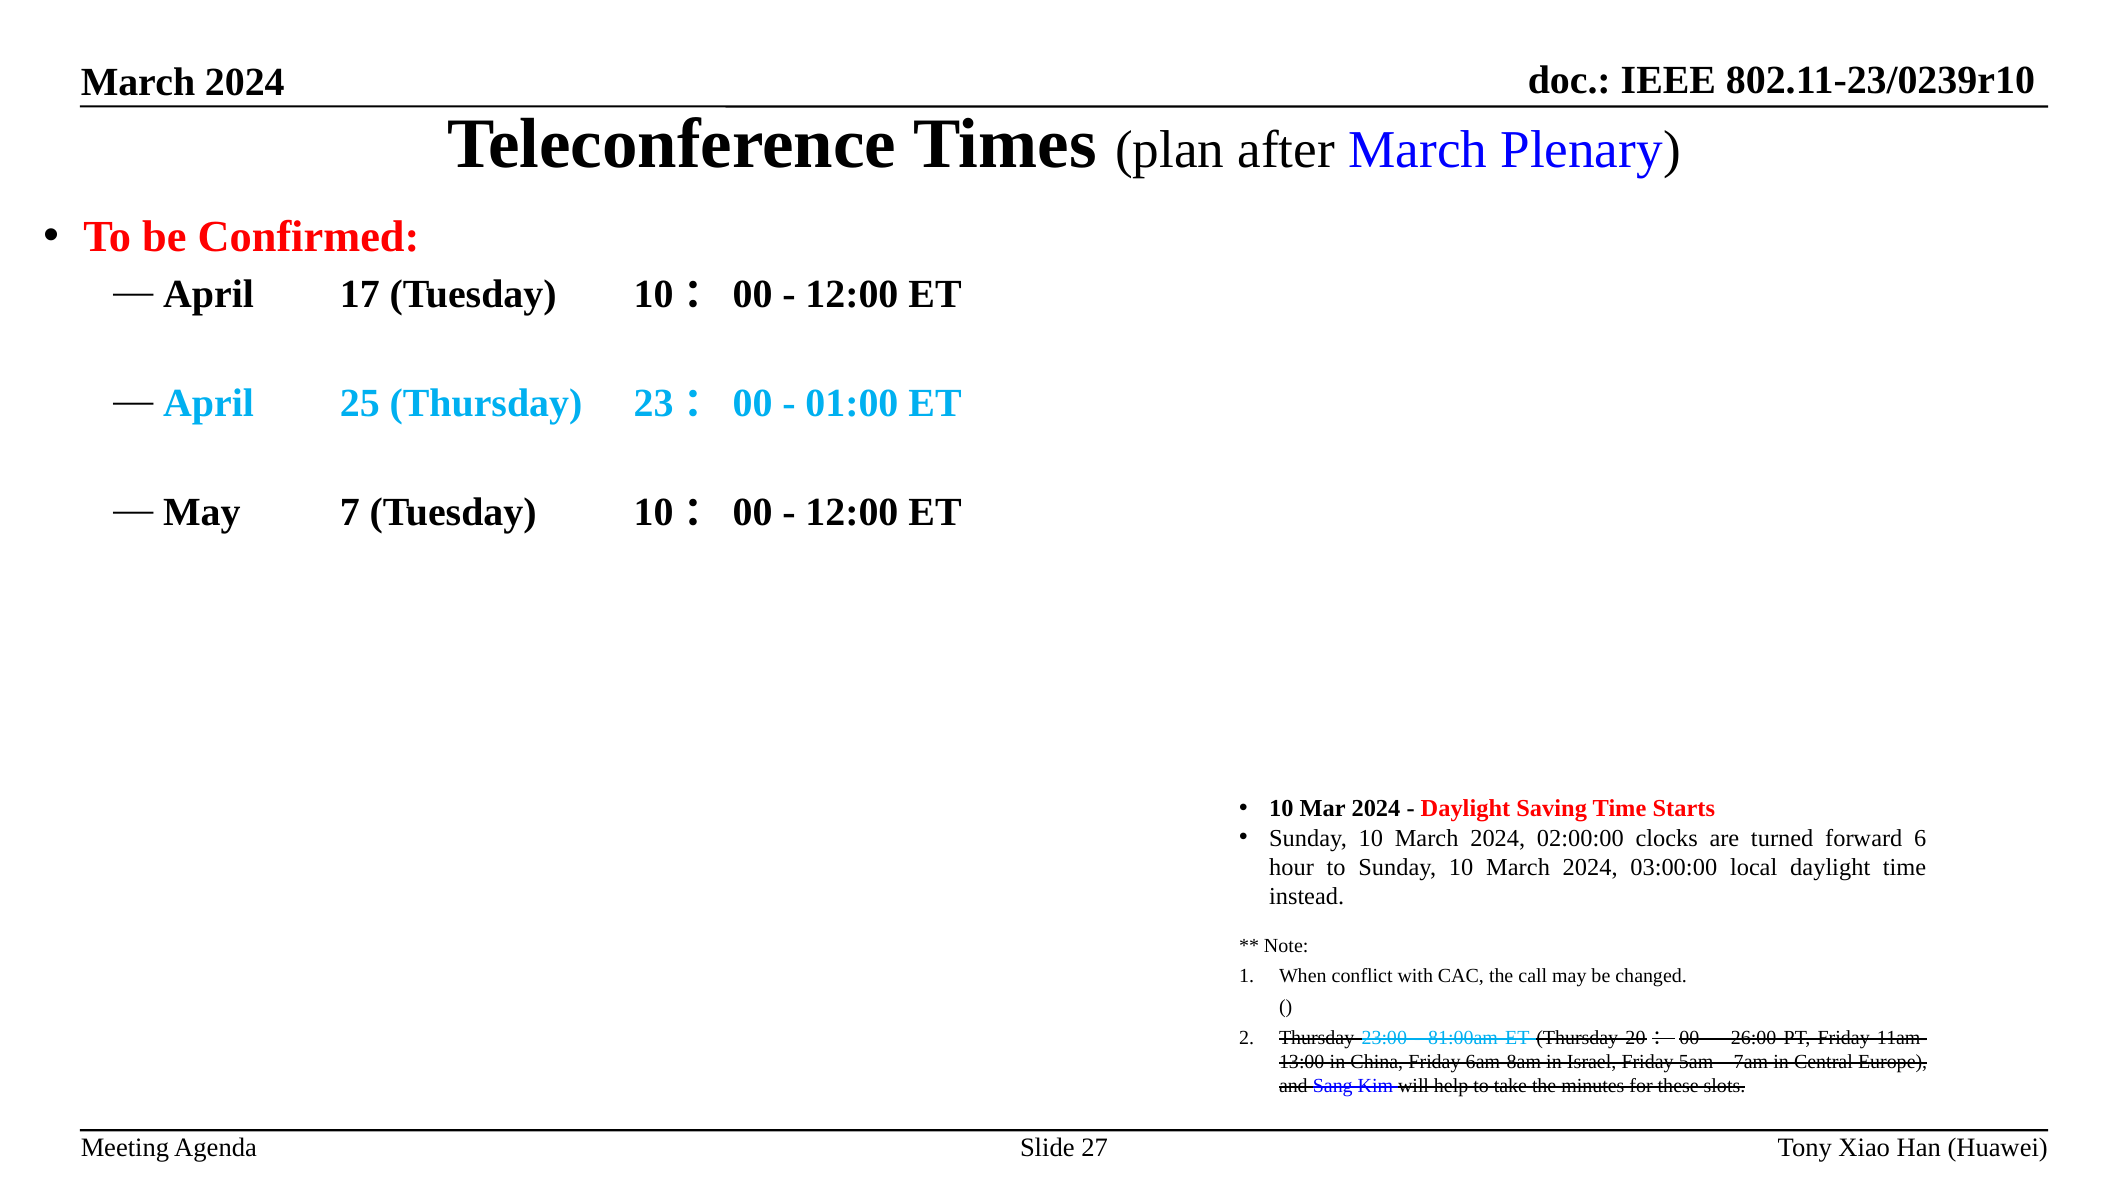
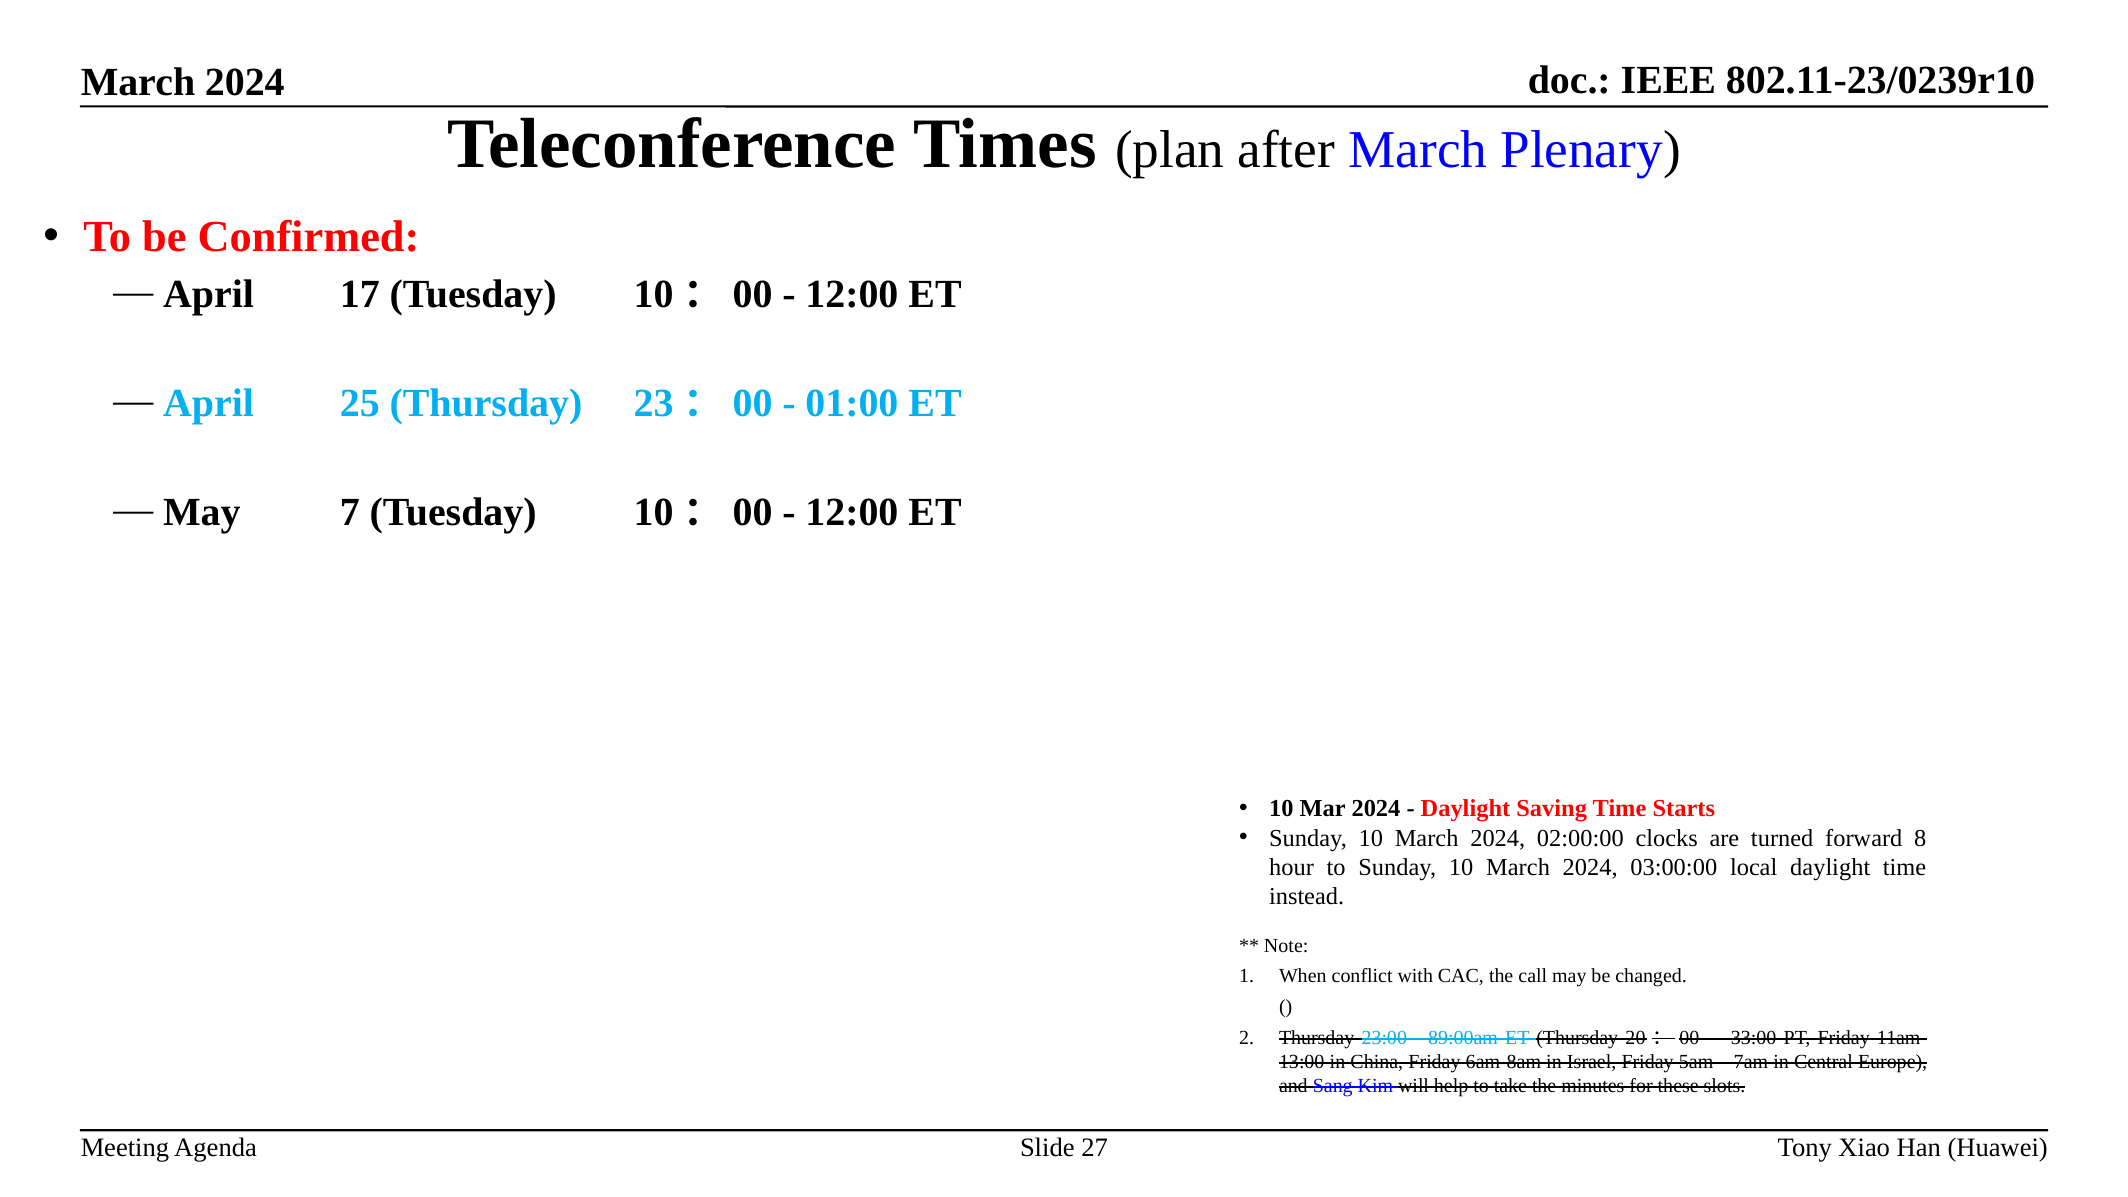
6: 6 -> 8
81:00am: 81:00am -> 89:00am
26:00: 26:00 -> 33:00
